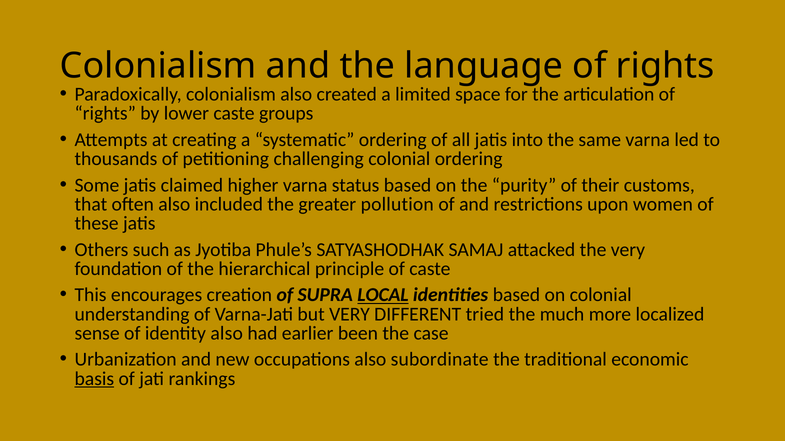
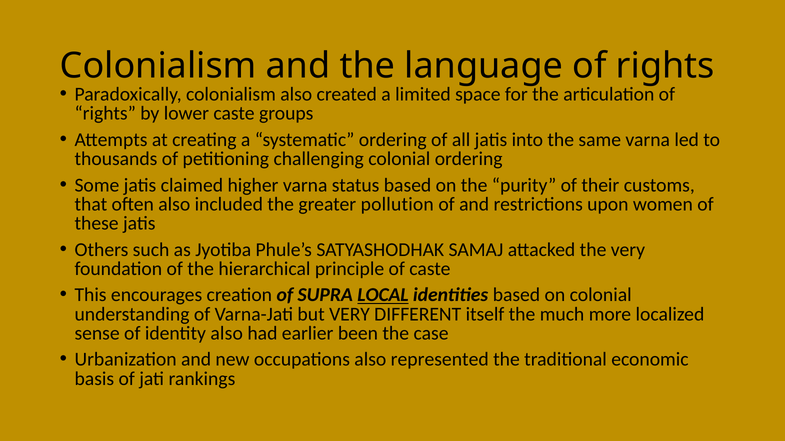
tried: tried -> itself
subordinate: subordinate -> represented
basis underline: present -> none
